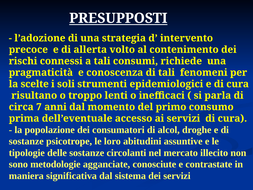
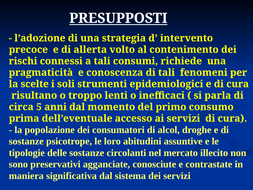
7: 7 -> 5
metodologie: metodologie -> preservativi
